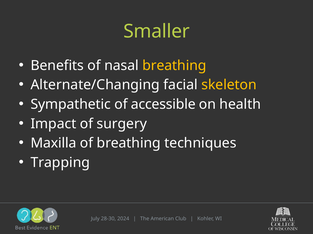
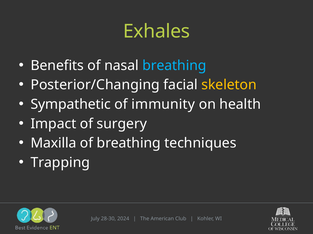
Smaller: Smaller -> Exhales
breathing at (174, 66) colour: yellow -> light blue
Alternate/Changing: Alternate/Changing -> Posterior/Changing
accessible: accessible -> immunity
